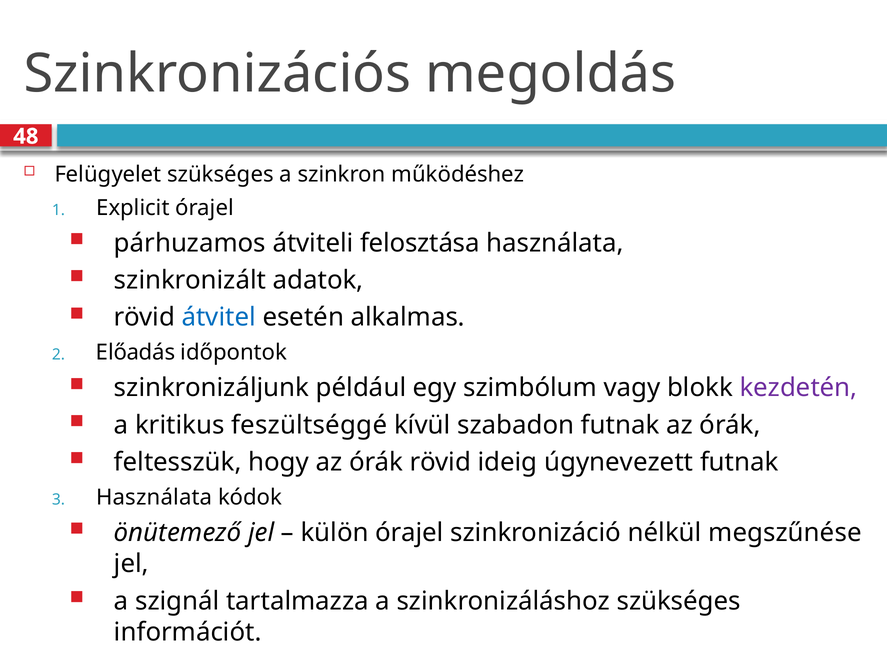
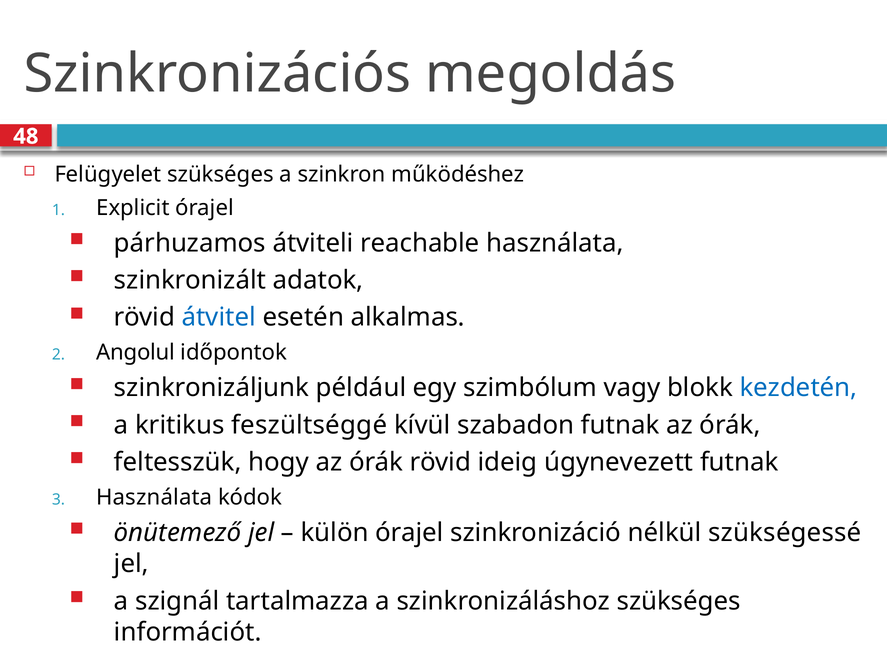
felosztása: felosztása -> reachable
Előadás: Előadás -> Angolul
kezdetén colour: purple -> blue
megszűnése: megszűnése -> szükségessé
